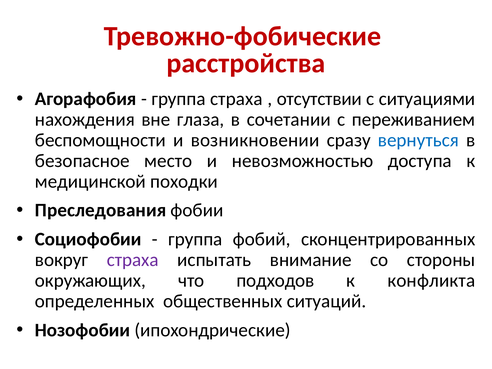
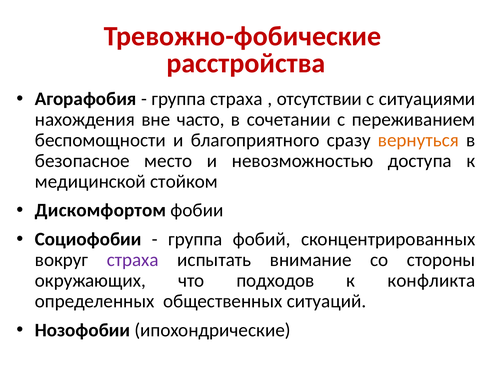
глаза: глаза -> часто
возникновении: возникновении -> благоприятного
вернуться colour: blue -> orange
походки: походки -> стойком
Преследования: Преследования -> Дискомфортом
